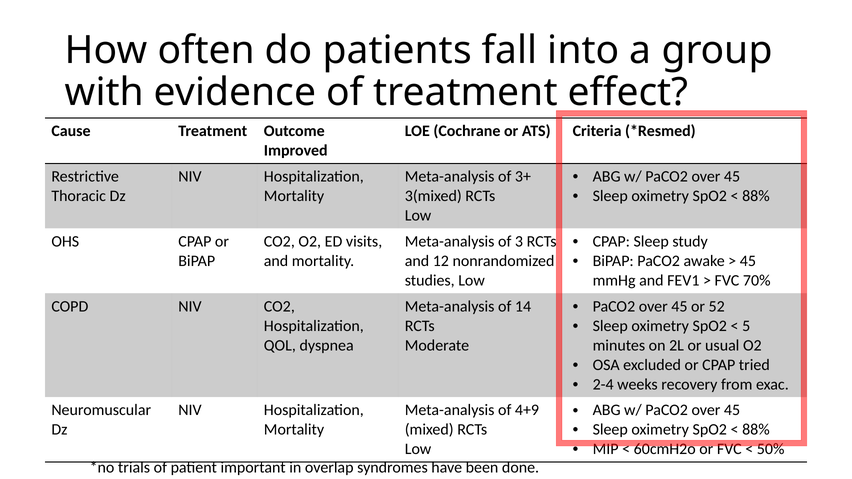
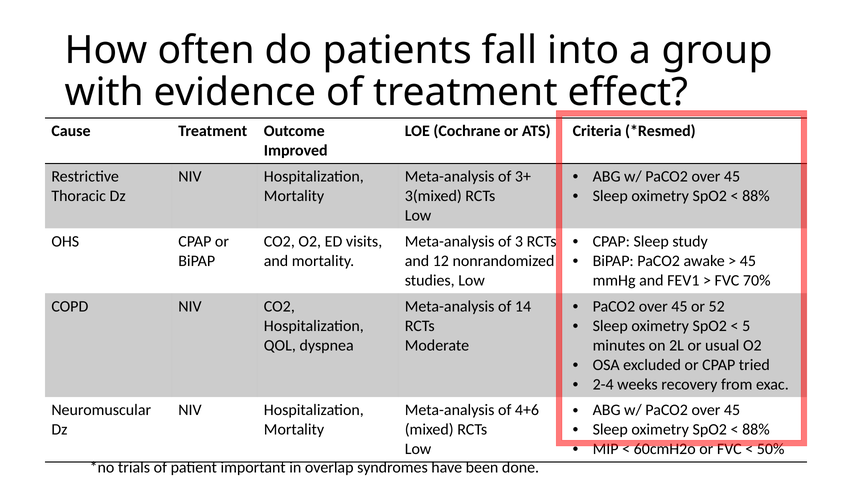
4+9: 4+9 -> 4+6
